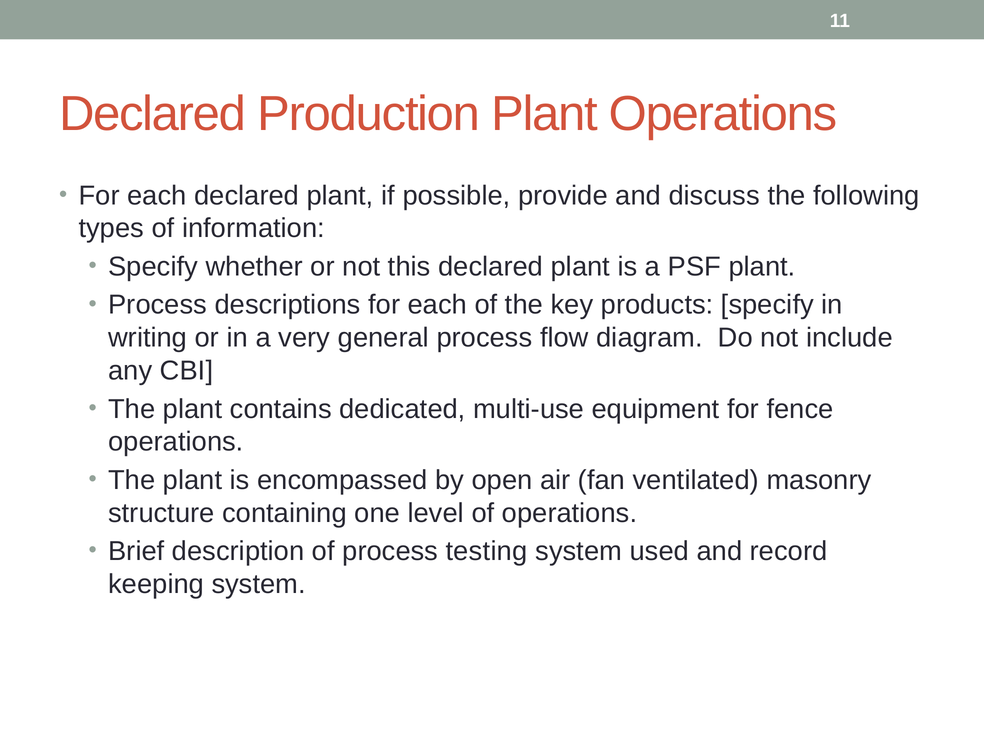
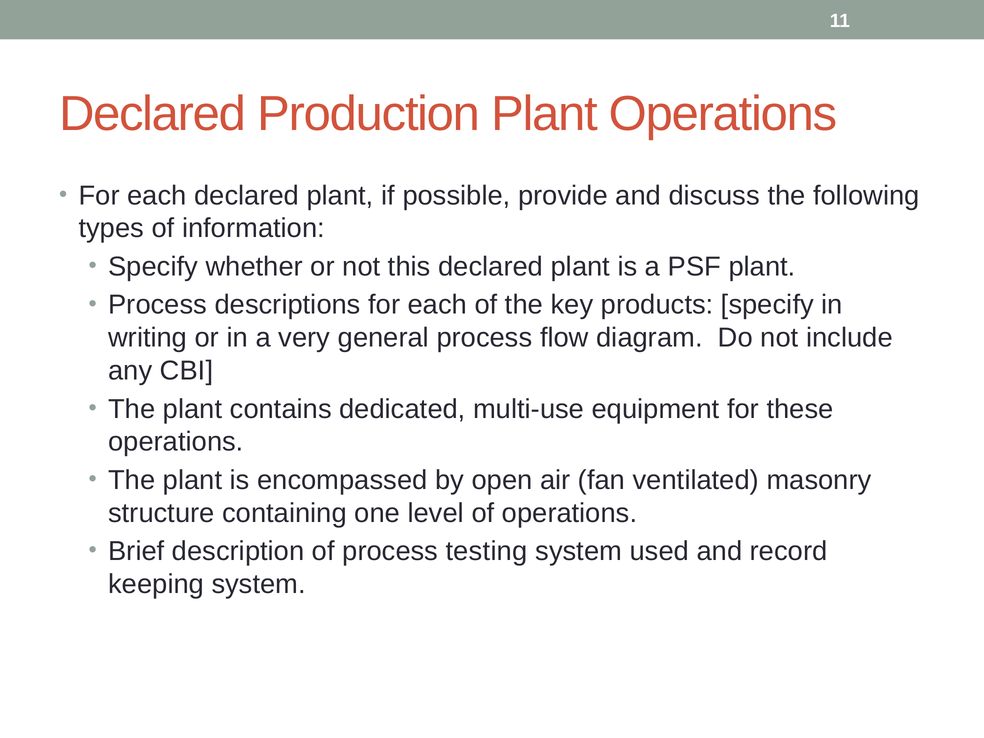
fence: fence -> these
